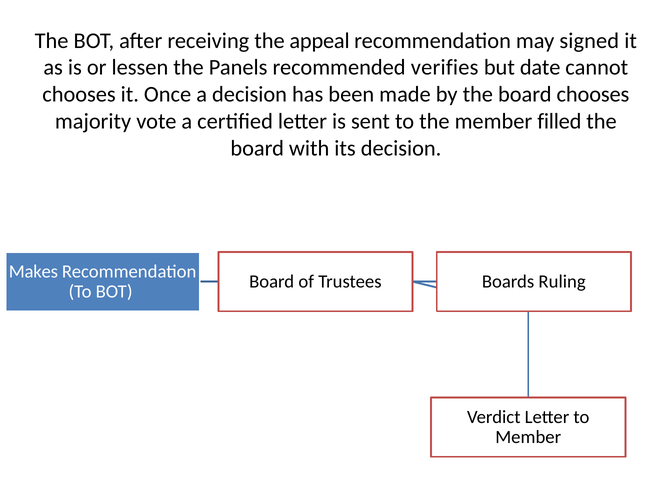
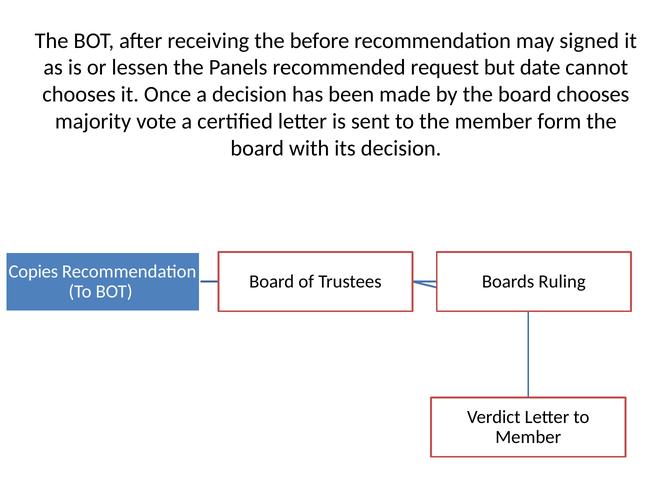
appeal: appeal -> before
verifies: verifies -> request
filled: filled -> form
Makes: Makes -> Copies
